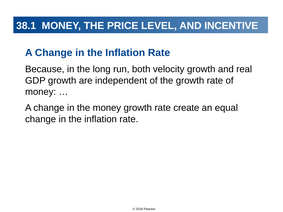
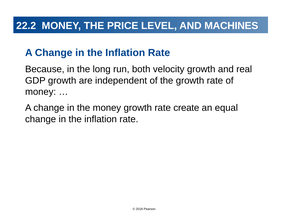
38.1: 38.1 -> 22.2
INCENTIVE: INCENTIVE -> MACHINES
